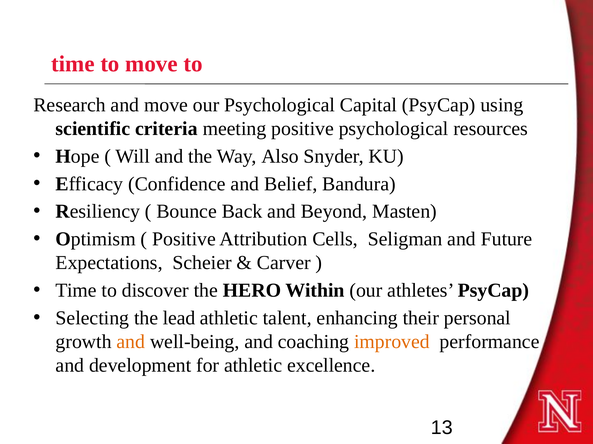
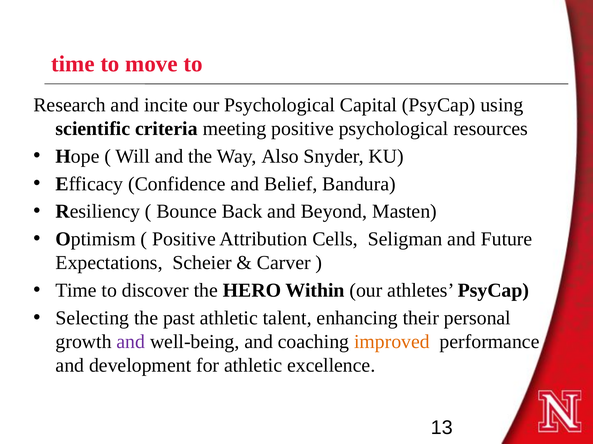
and move: move -> incite
lead: lead -> past
and at (131, 342) colour: orange -> purple
